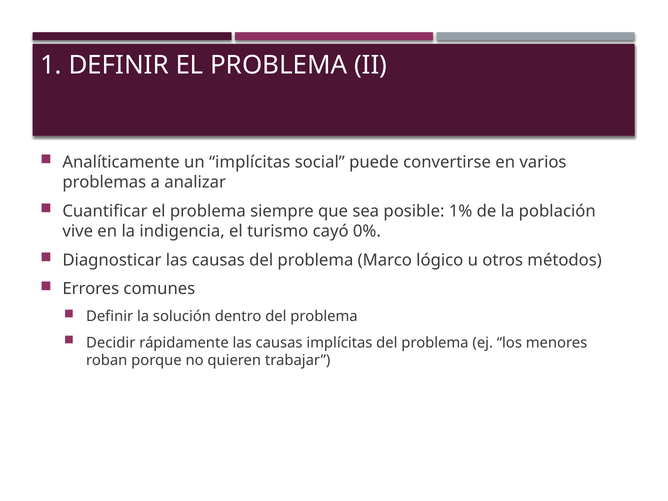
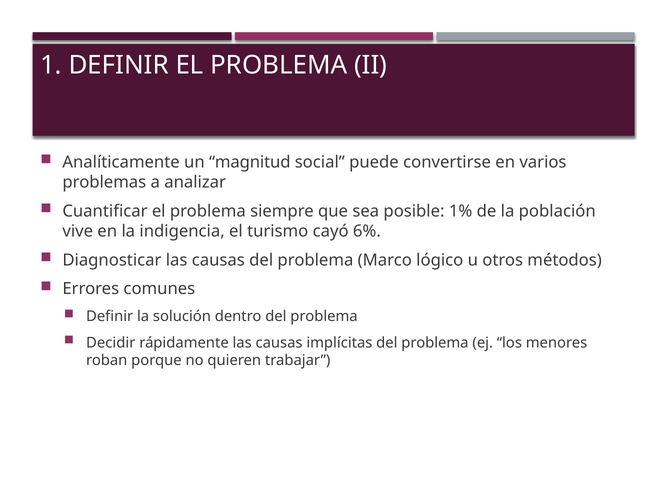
un implícitas: implícitas -> magnitud
0%: 0% -> 6%
